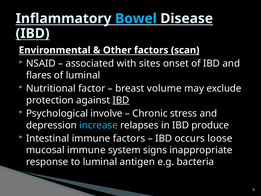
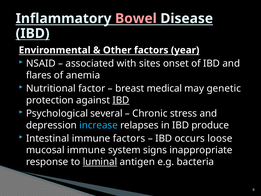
Bowel colour: light blue -> pink
scan: scan -> year
of luminal: luminal -> anemia
volume: volume -> medical
exclude: exclude -> genetic
involve: involve -> several
luminal at (100, 162) underline: none -> present
